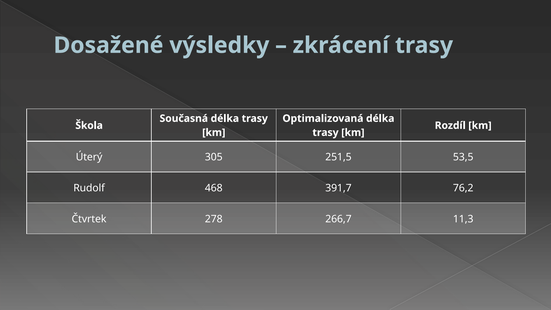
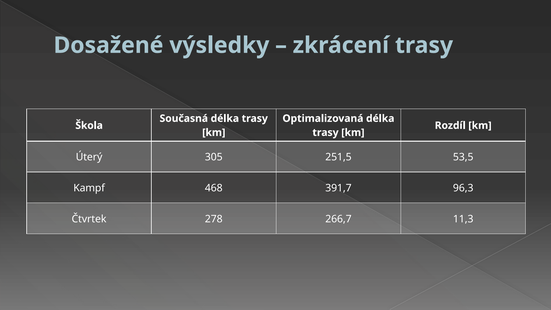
Rudolf: Rudolf -> Kampf
76,2: 76,2 -> 96,3
